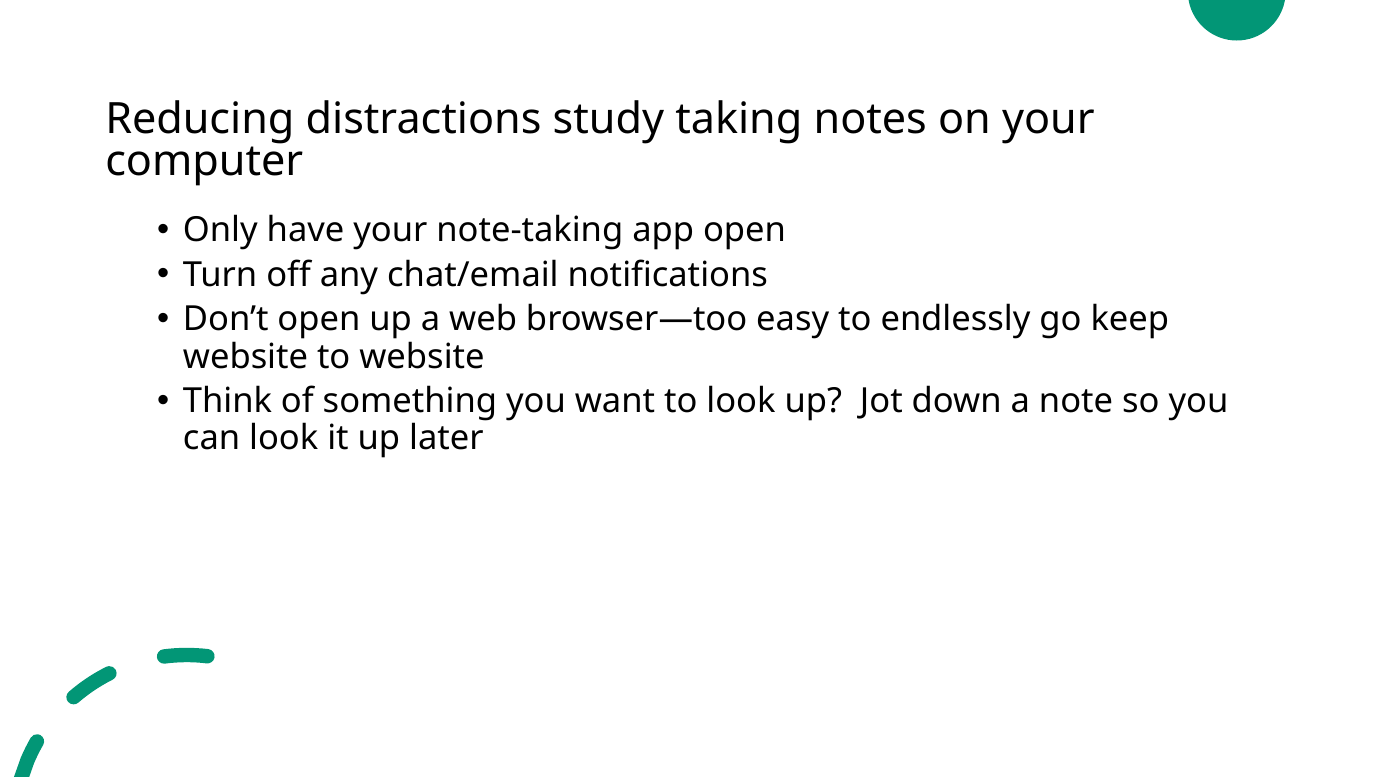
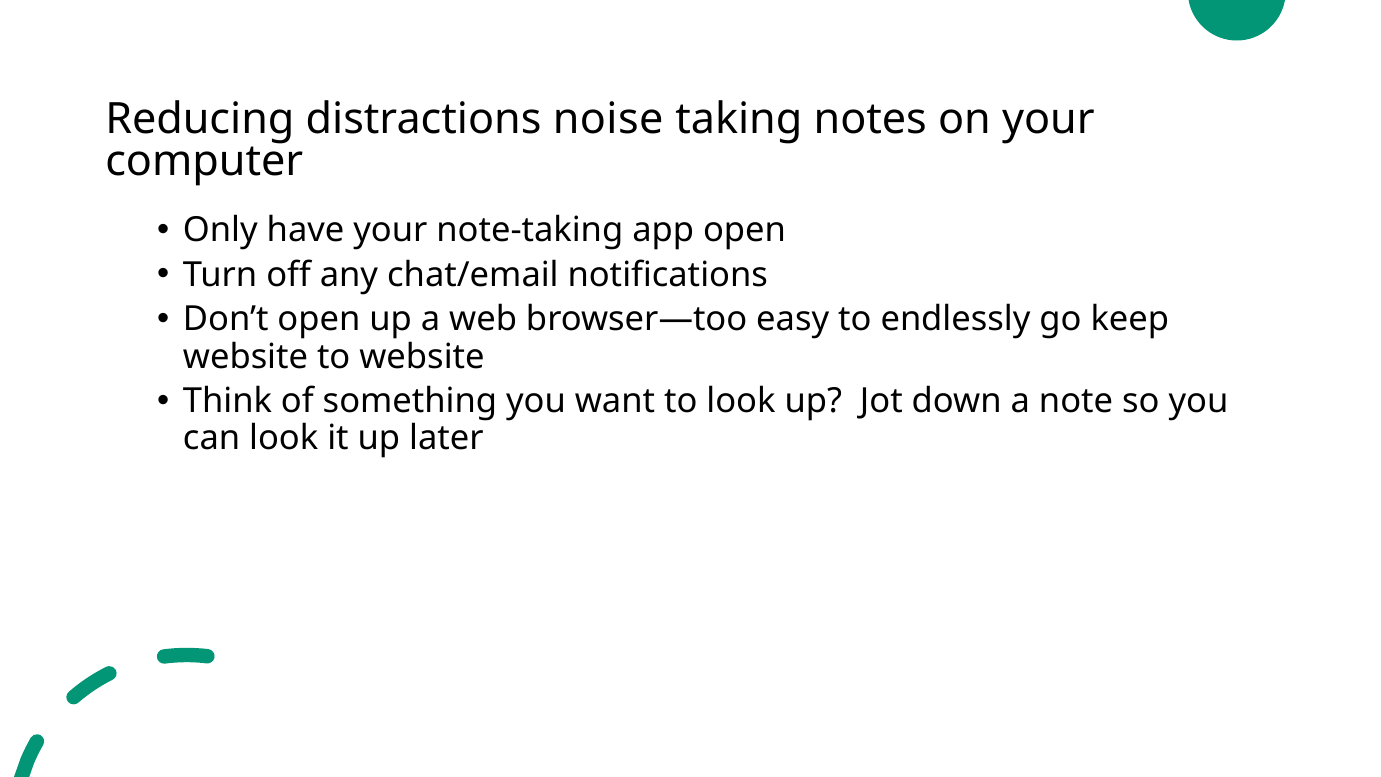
study: study -> noise
